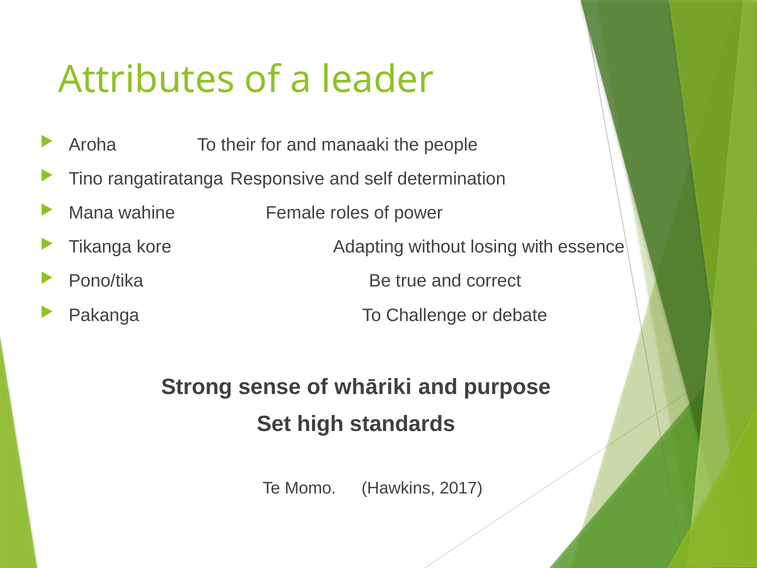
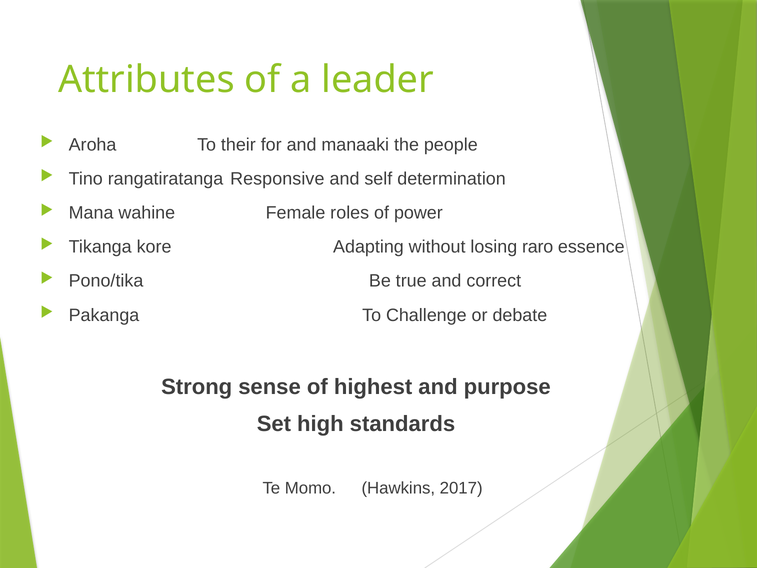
with: with -> raro
whāriki: whāriki -> highest
